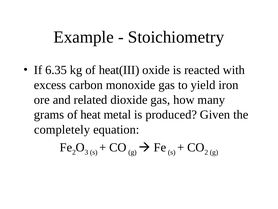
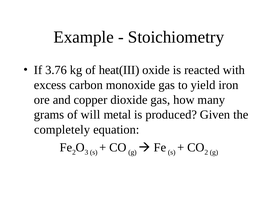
6.35: 6.35 -> 3.76
related: related -> copper
heat: heat -> will
